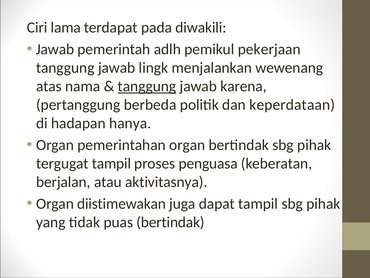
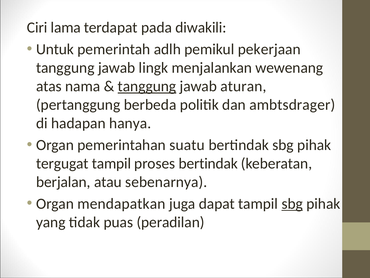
Jawab at (55, 49): Jawab -> Untuk
karena: karena -> aturan
keperdataan: keperdataan -> ambtsdrager
pemerintahan organ: organ -> suatu
proses penguasa: penguasa -> bertindak
aktivitasnya: aktivitasnya -> sebenarnya
diistimewakan: diistimewakan -> mendapatkan
sbg at (292, 203) underline: none -> present
puas bertindak: bertindak -> peradilan
